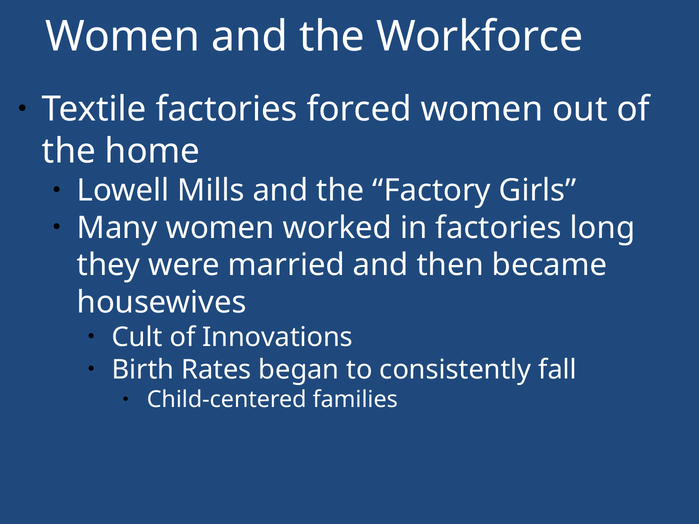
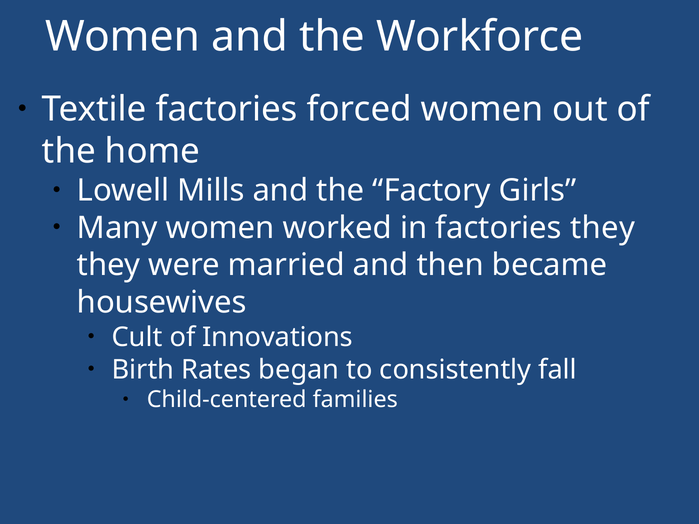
factories long: long -> they
